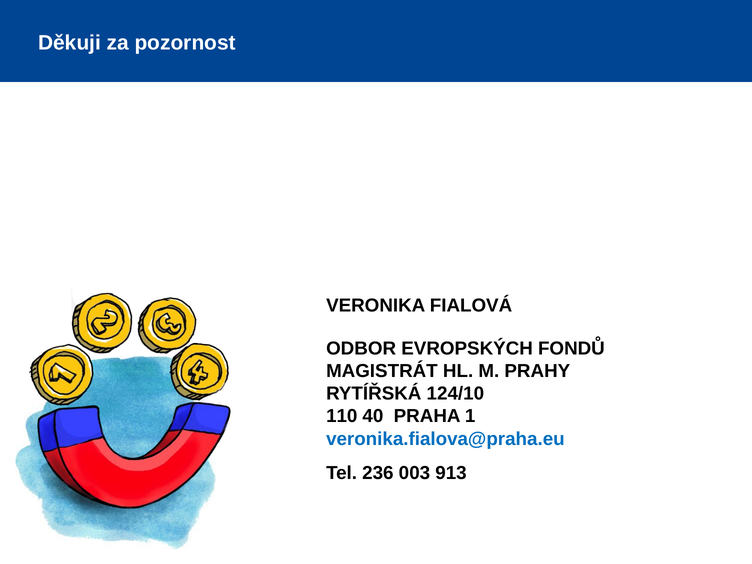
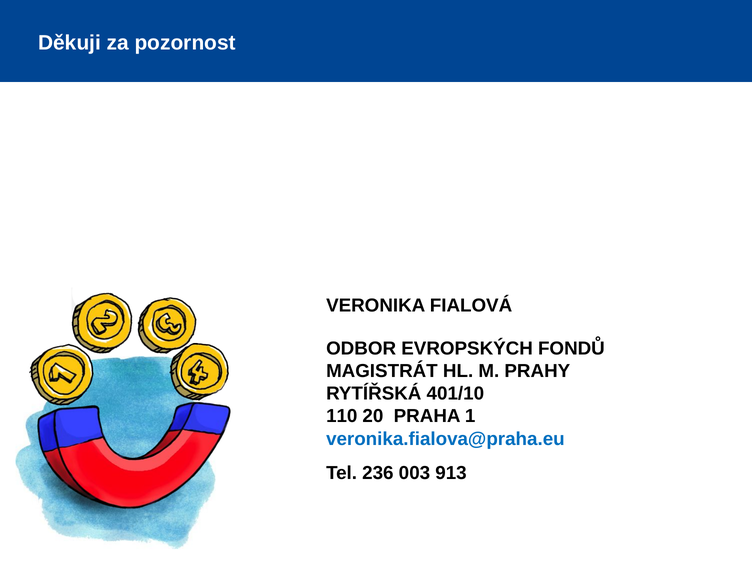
124/10: 124/10 -> 401/10
40: 40 -> 20
